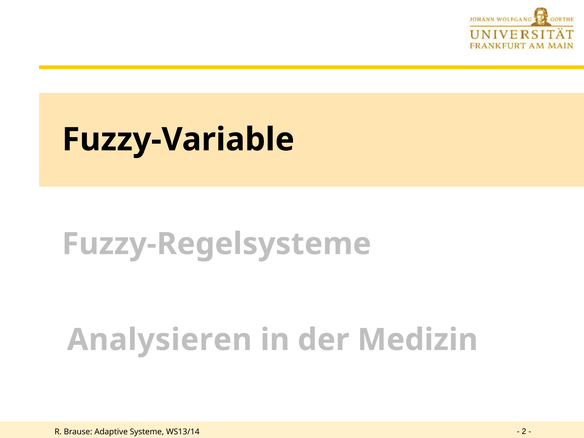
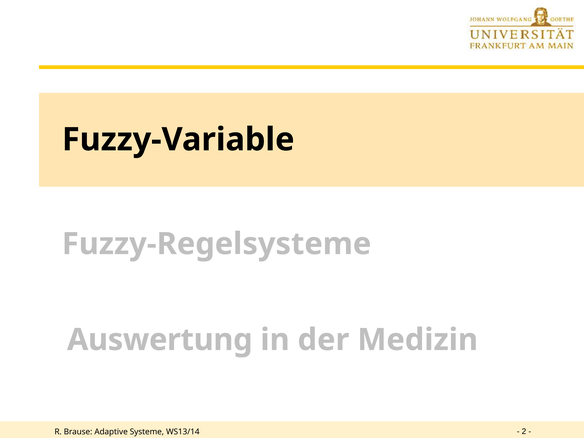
Analysieren: Analysieren -> Auswertung
